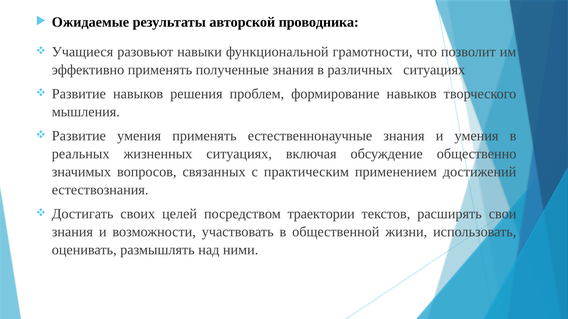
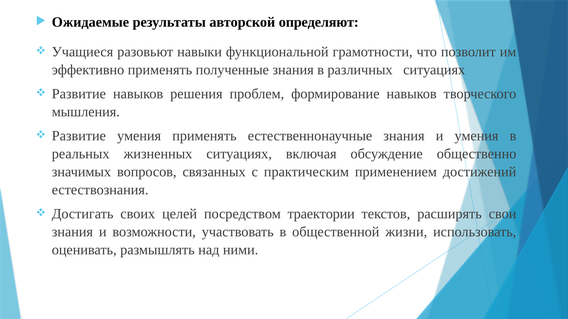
проводника: проводника -> определяют
